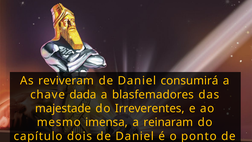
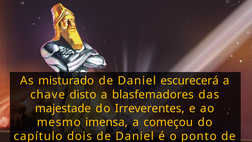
reviveram: reviveram -> misturado
consumirá: consumirá -> escurecerá
dada: dada -> disto
reinaram: reinaram -> começou
